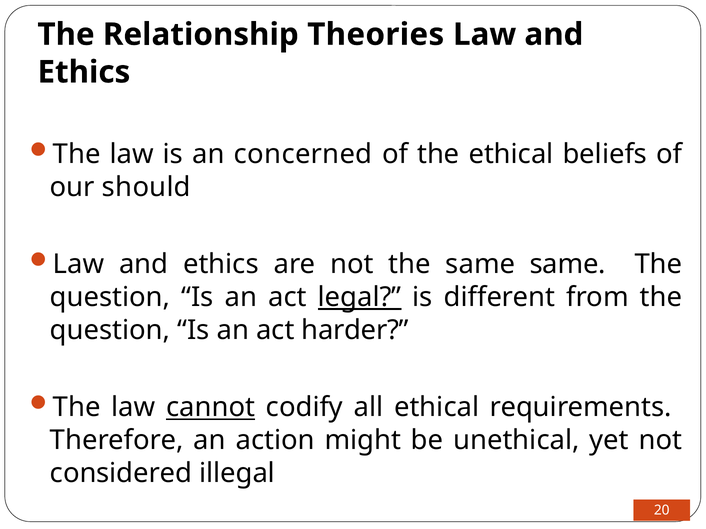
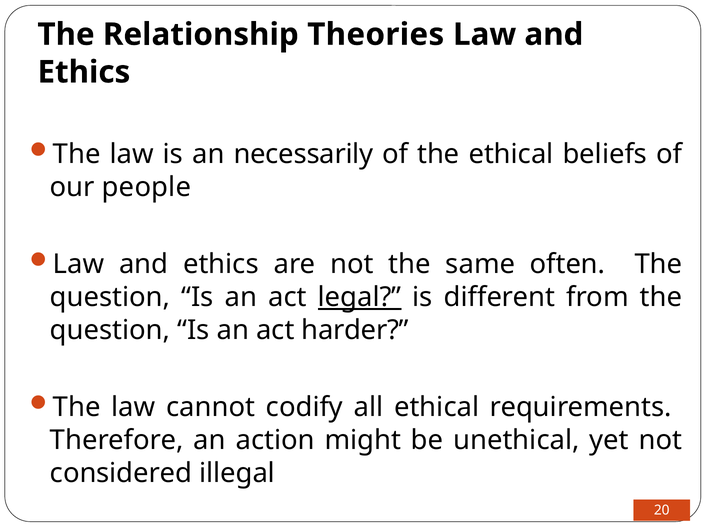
concerned: concerned -> necessarily
should: should -> people
same same: same -> often
cannot underline: present -> none
